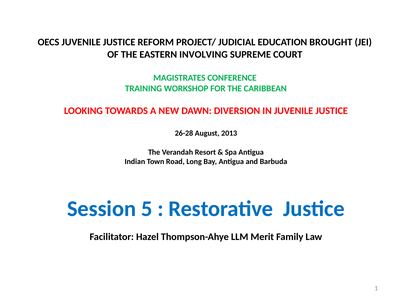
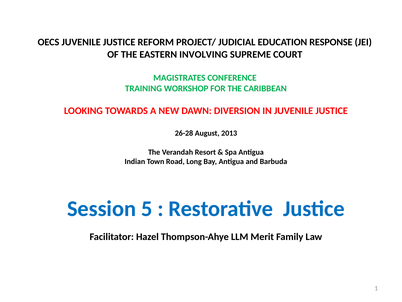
BROUGHT: BROUGHT -> RESPONSE
